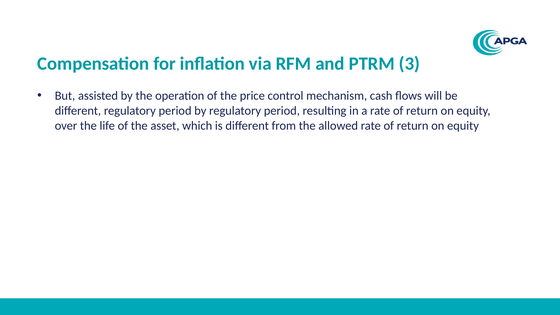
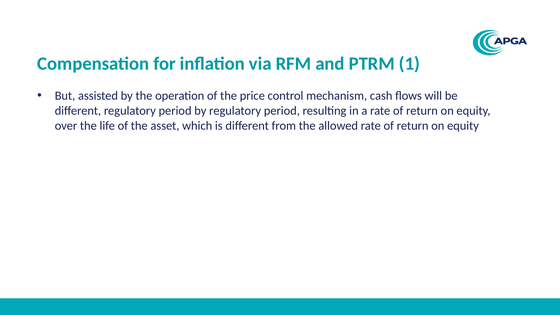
3: 3 -> 1
